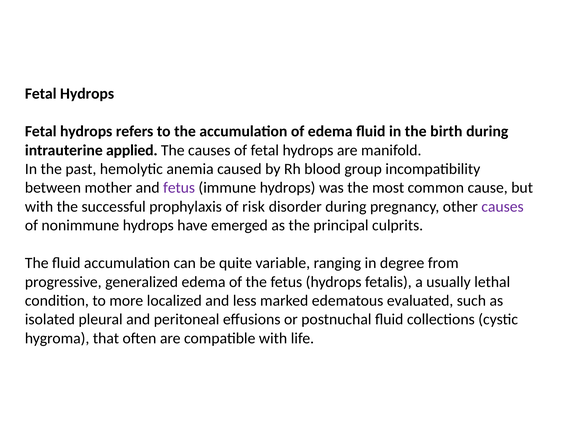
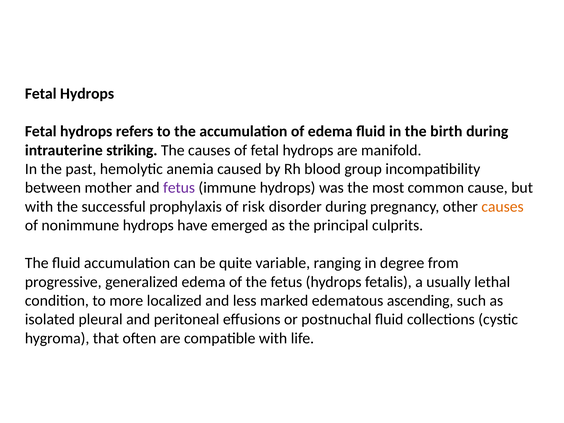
applied: applied -> striking
causes at (503, 207) colour: purple -> orange
evaluated: evaluated -> ascending
